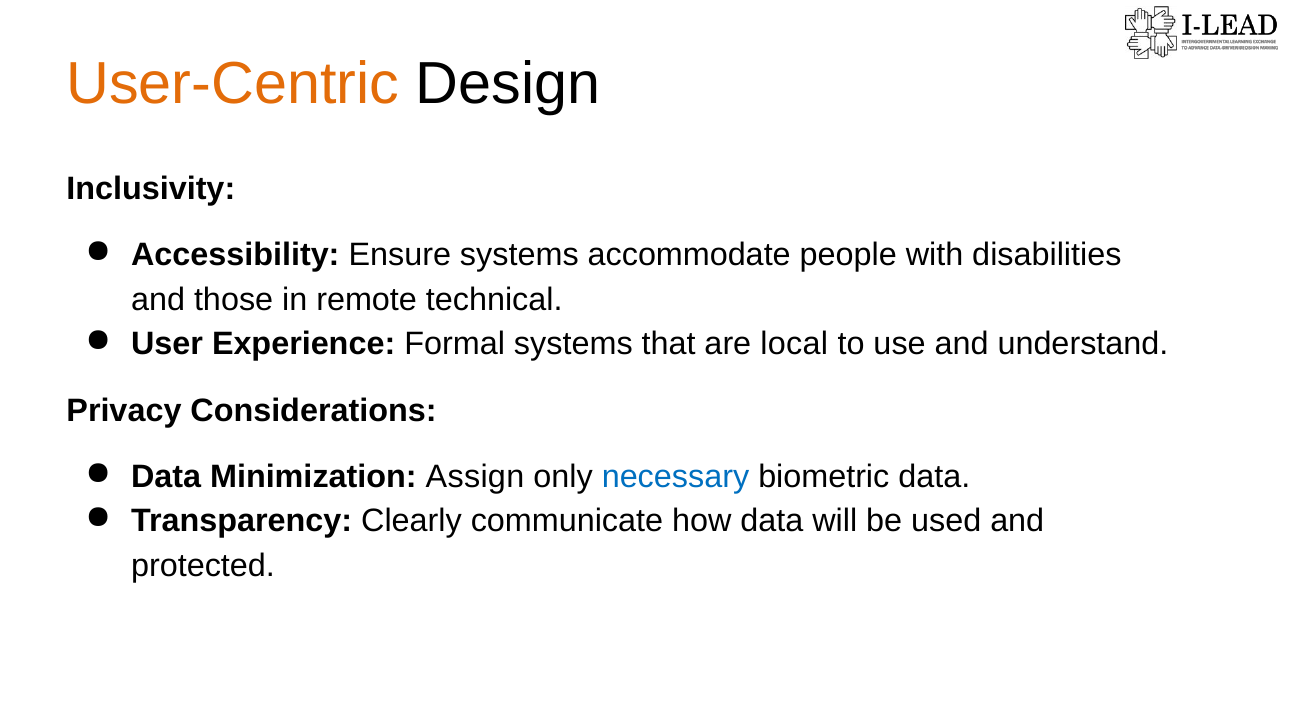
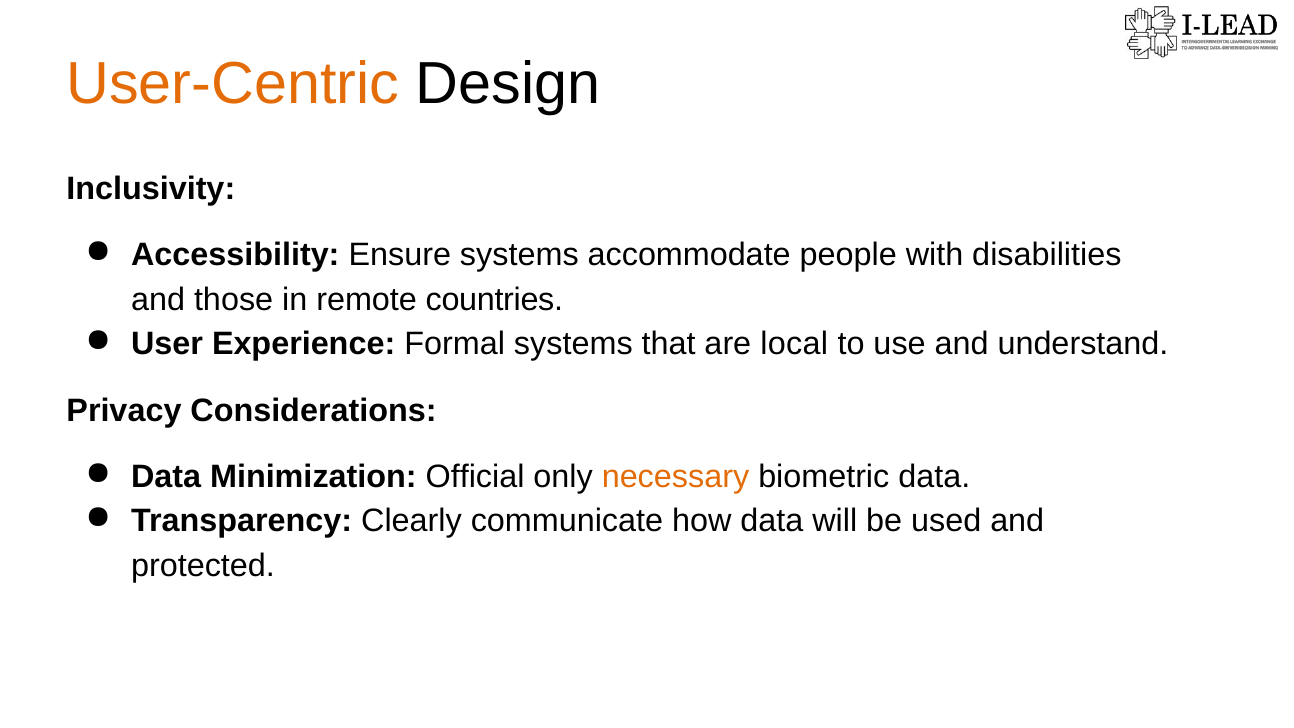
technical: technical -> countries
Assign: Assign -> Official
necessary colour: blue -> orange
